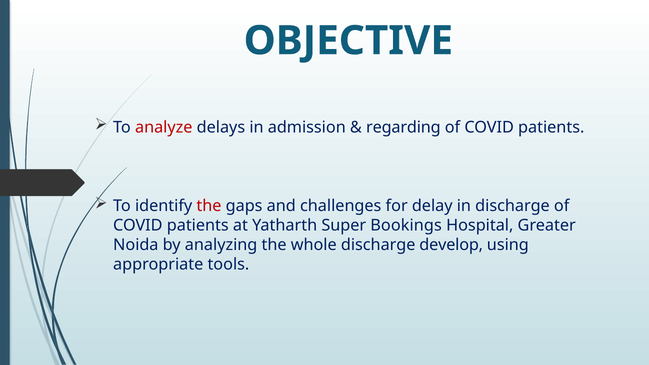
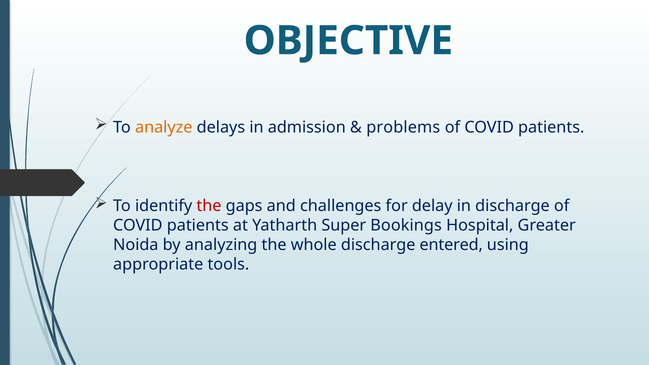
analyze colour: red -> orange
regarding: regarding -> problems
develop: develop -> entered
